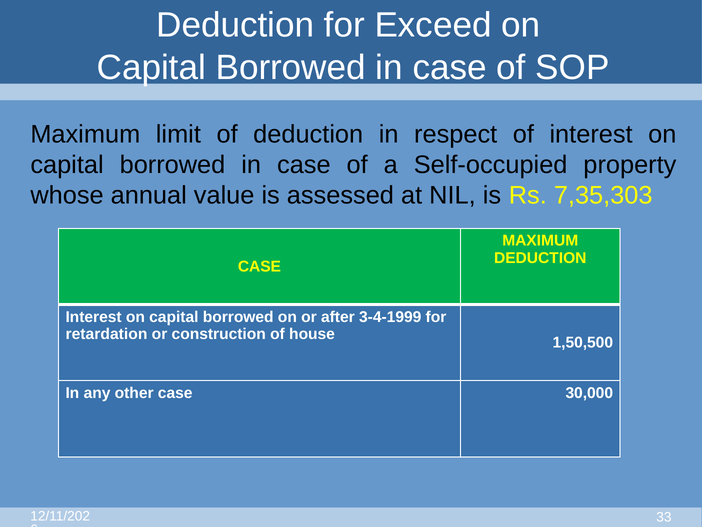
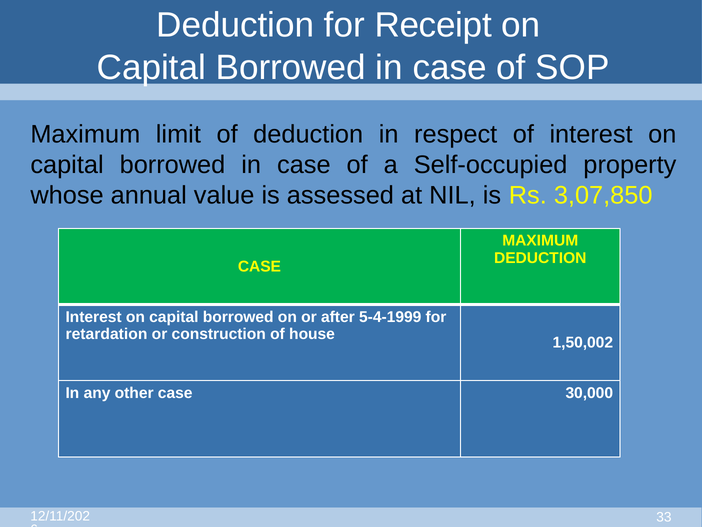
Exceed: Exceed -> Receipt
7,35,303: 7,35,303 -> 3,07,850
3-4-1999: 3-4-1999 -> 5-4-1999
1,50,500: 1,50,500 -> 1,50,002
